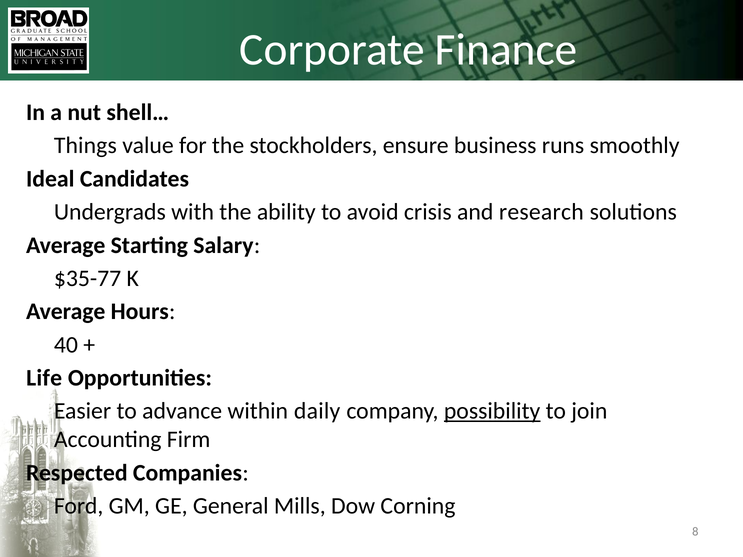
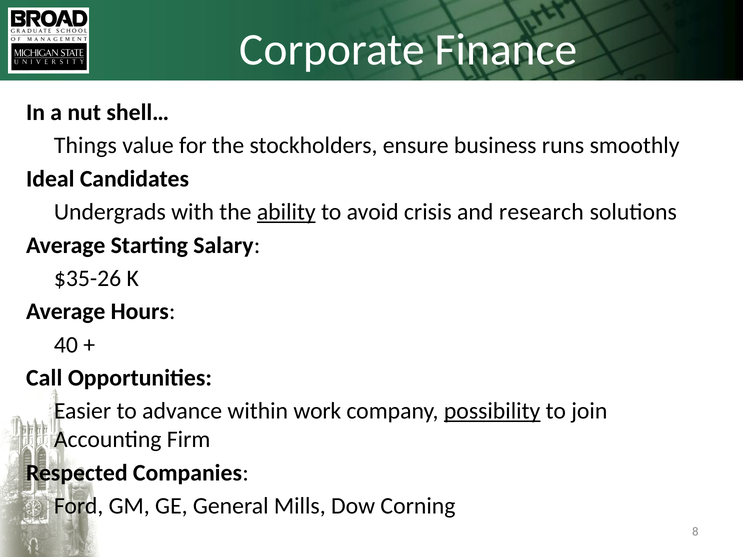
ability underline: none -> present
$35-77: $35-77 -> $35-26
Life: Life -> Call
daily: daily -> work
